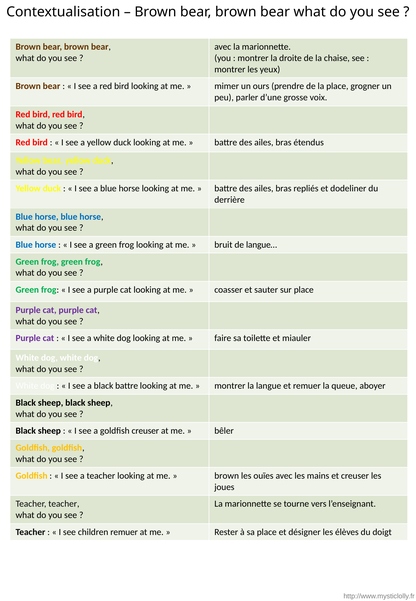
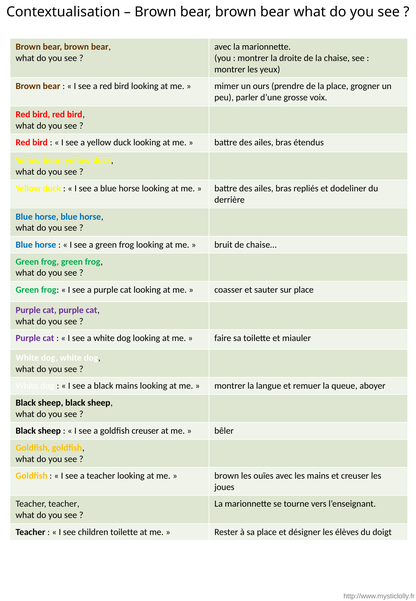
langue…: langue… -> chaise…
black battre: battre -> mains
children remuer: remuer -> toilette
